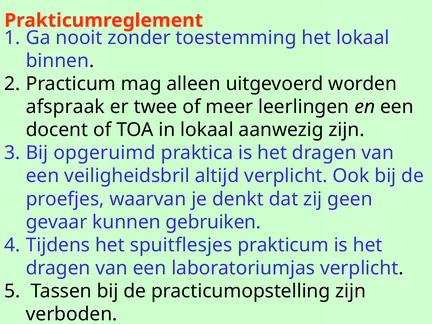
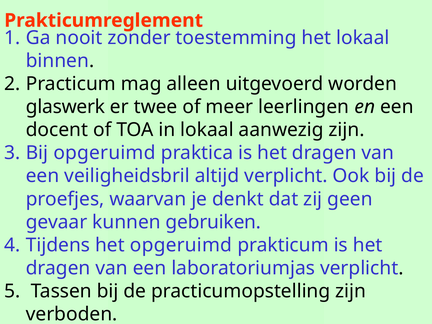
afspraak: afspraak -> glaswerk
het spuitflesjes: spuitflesjes -> opgeruimd
